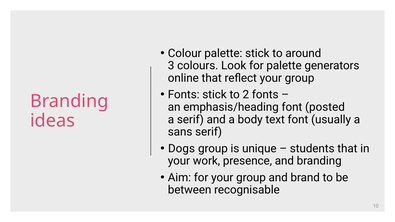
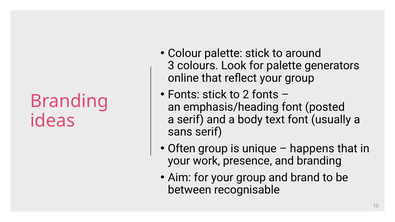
Dogs: Dogs -> Often
students: students -> happens
